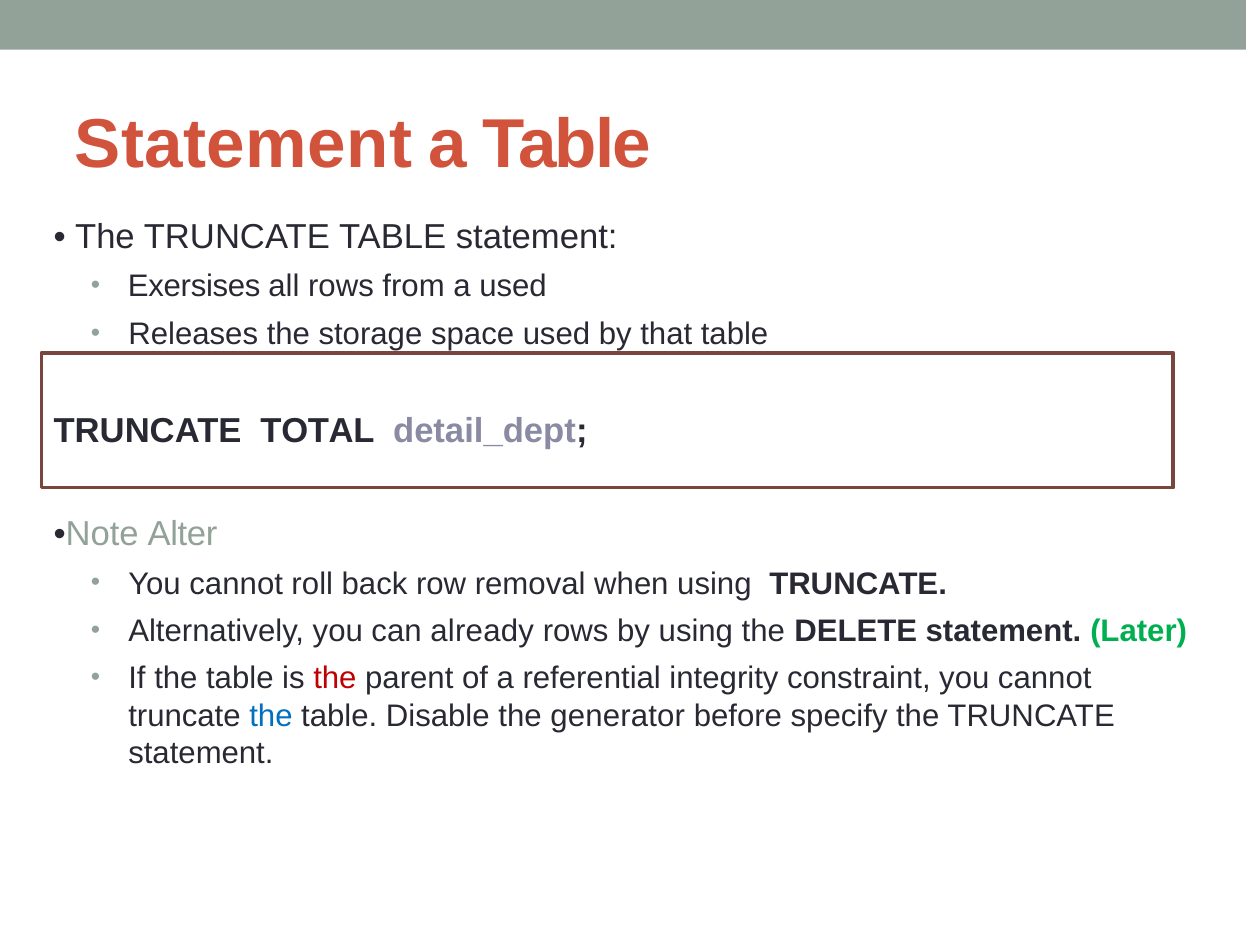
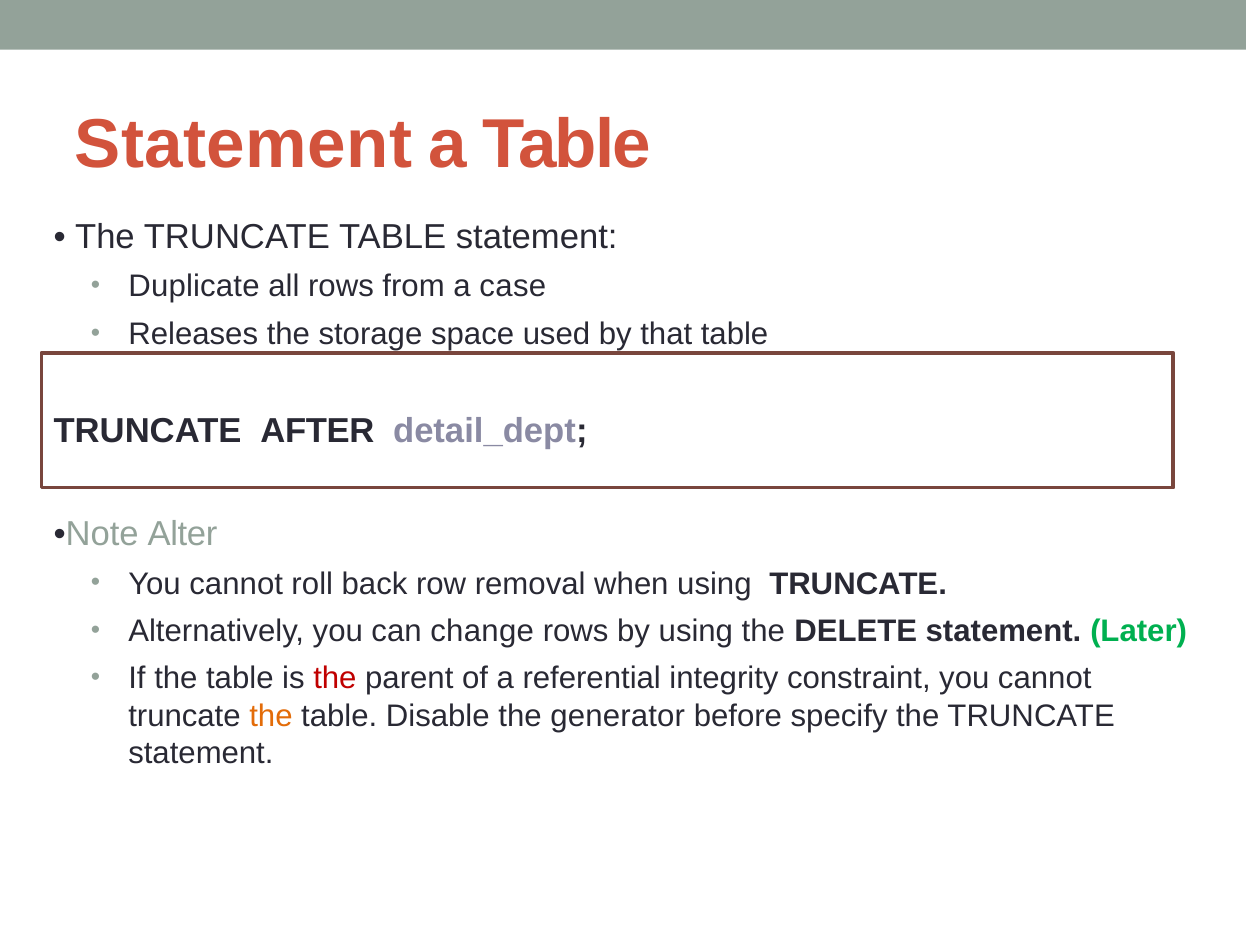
Exersises: Exersises -> Duplicate
a used: used -> case
TOTAL: TOTAL -> AFTER
already: already -> change
the at (271, 716) colour: blue -> orange
